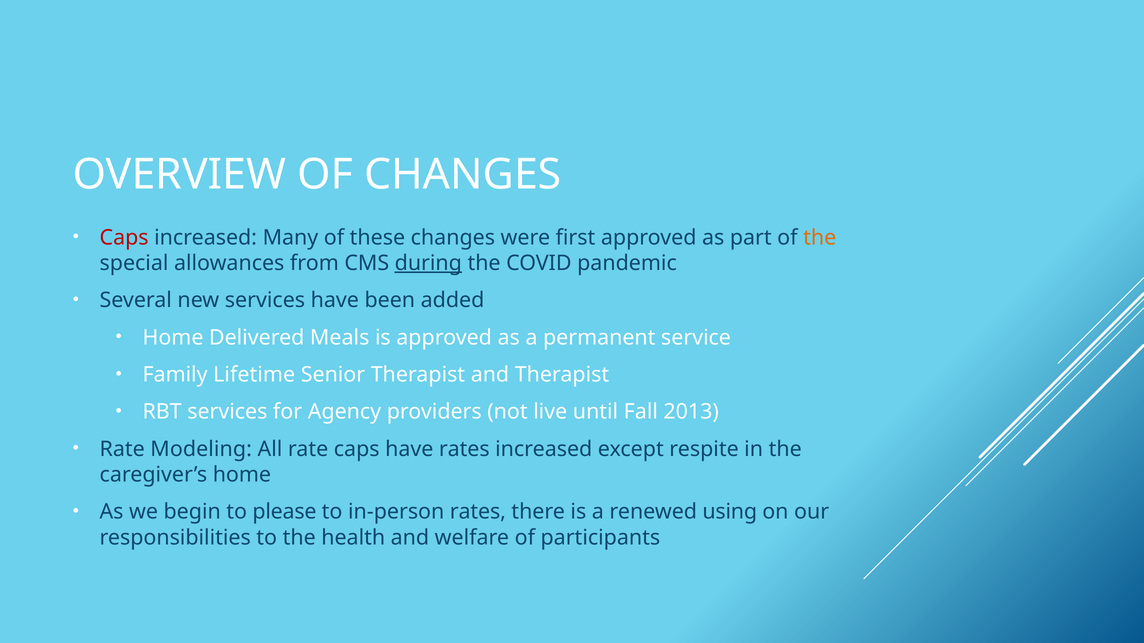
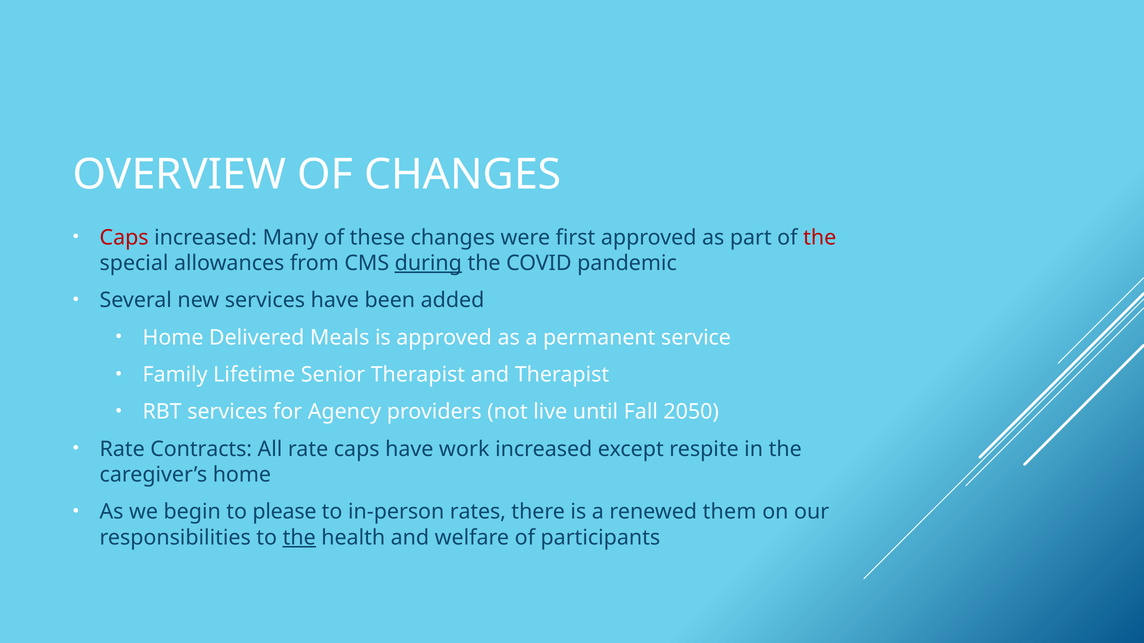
the at (820, 238) colour: orange -> red
2013: 2013 -> 2050
Modeling: Modeling -> Contracts
have rates: rates -> work
using: using -> them
the at (299, 538) underline: none -> present
